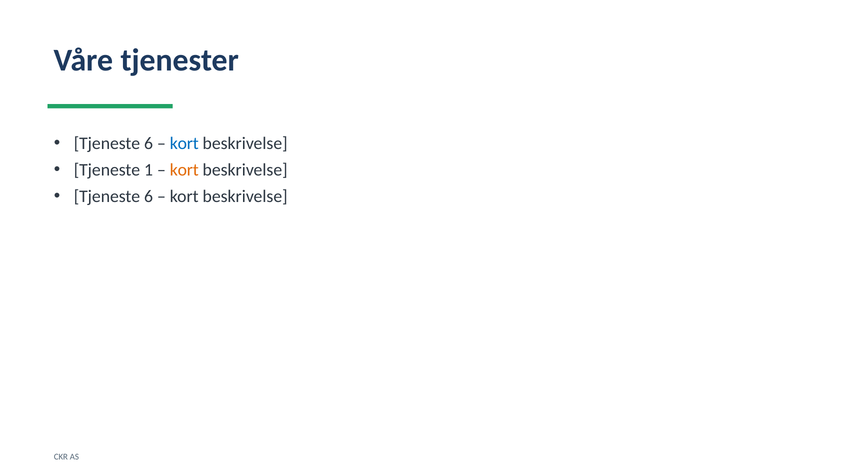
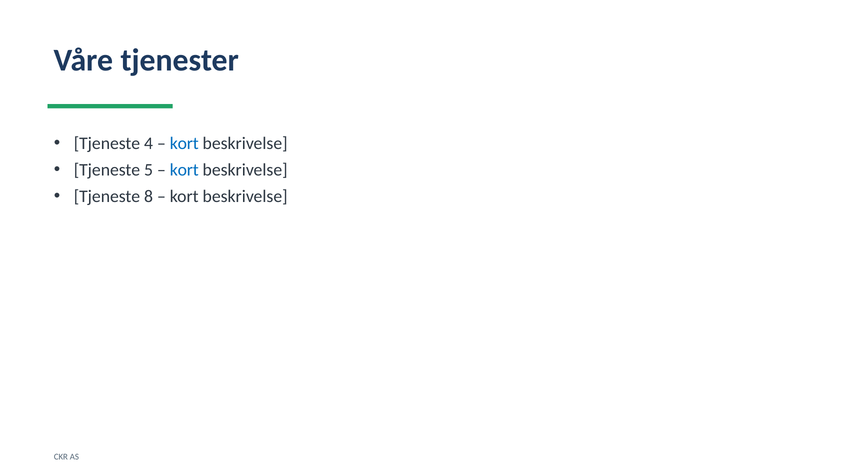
6 at (148, 143): 6 -> 4
1: 1 -> 5
kort at (184, 170) colour: orange -> blue
6 at (148, 196): 6 -> 8
